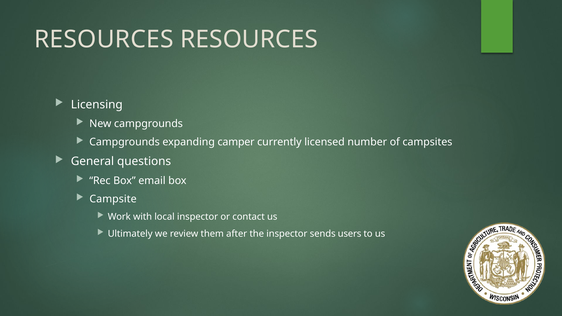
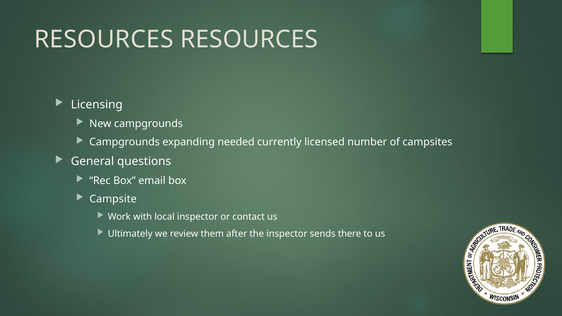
camper: camper -> needed
users: users -> there
